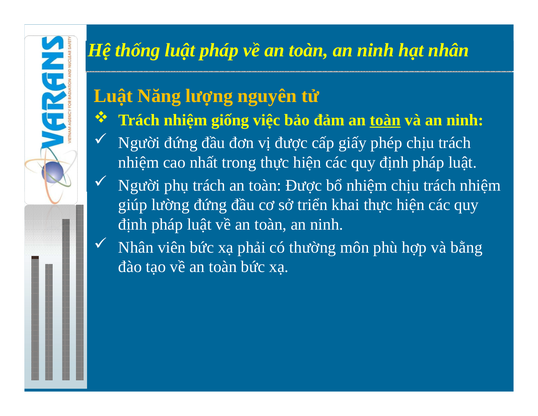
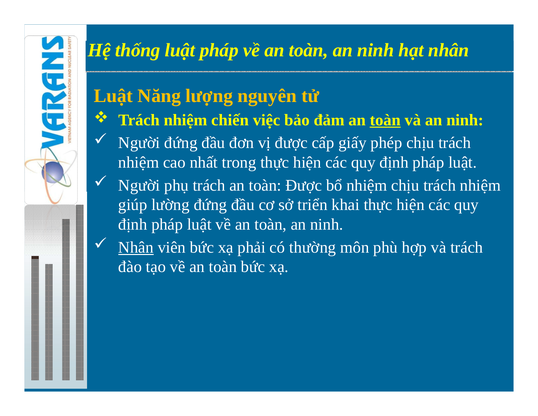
giống: giống -> chiến
Nhân at (136, 247) underline: none -> present
và bằng: bằng -> trách
